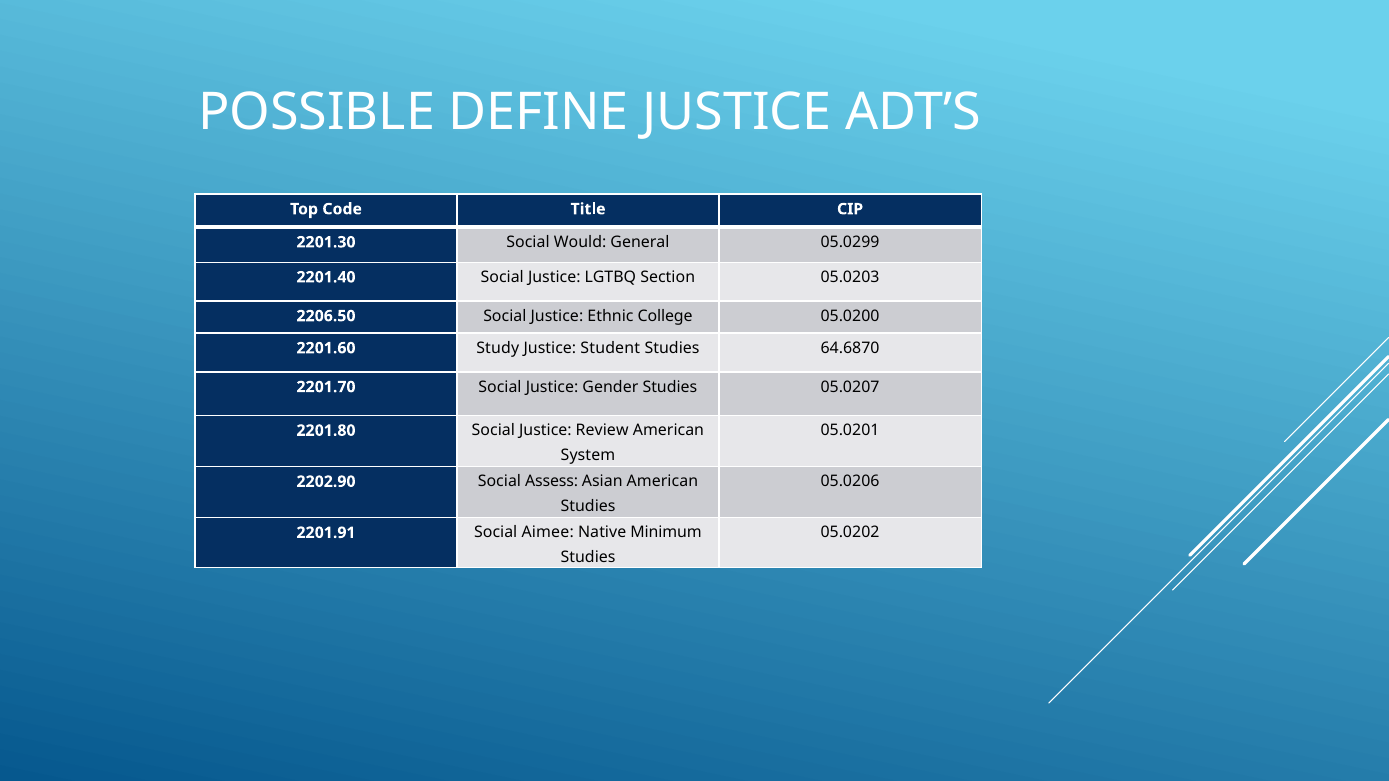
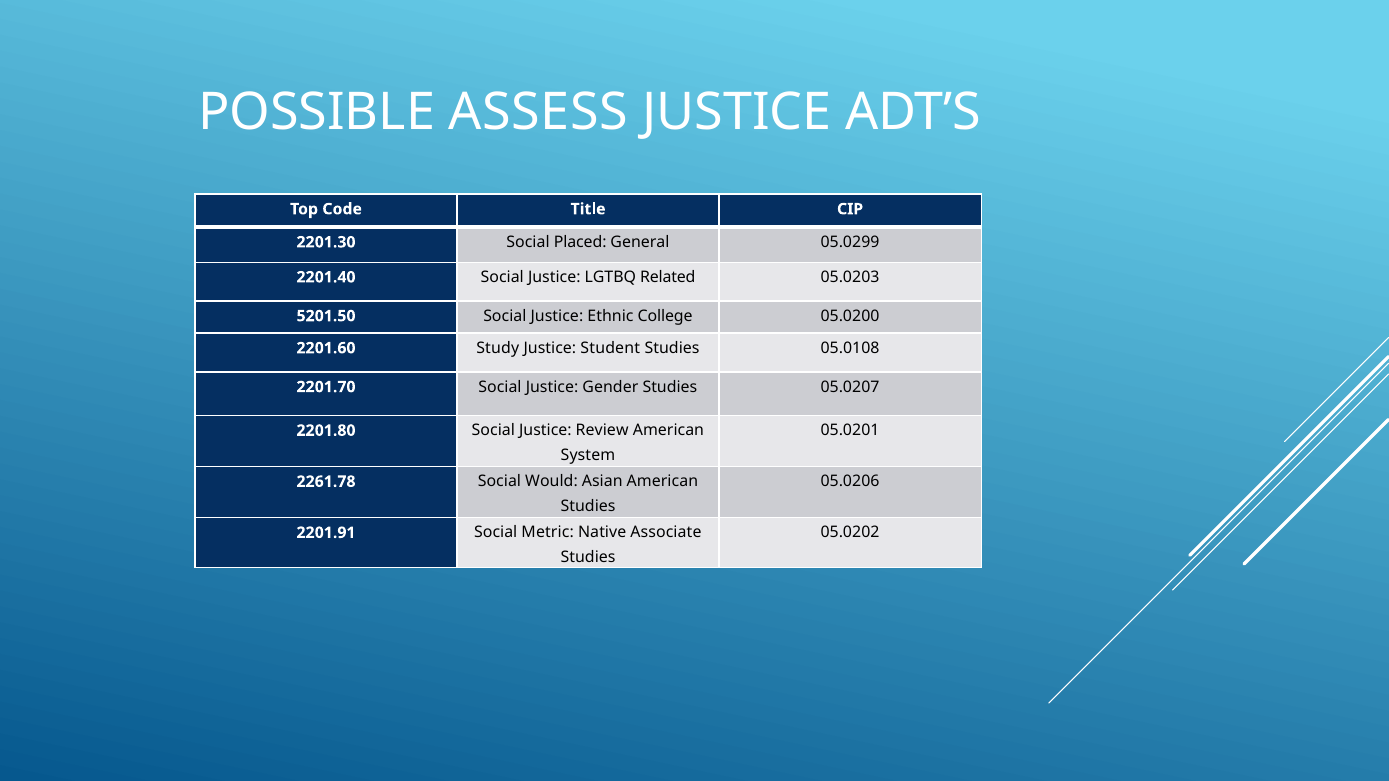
DEFINE: DEFINE -> ASSESS
Would: Would -> Placed
Section: Section -> Related
2206.50: 2206.50 -> 5201.50
64.6870: 64.6870 -> 05.0108
2202.90: 2202.90 -> 2261.78
Assess: Assess -> Would
Aimee: Aimee -> Metric
Minimum: Minimum -> Associate
